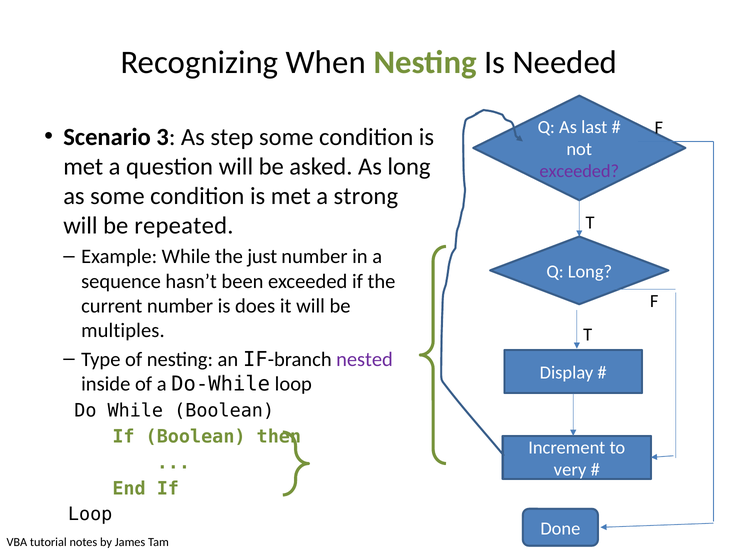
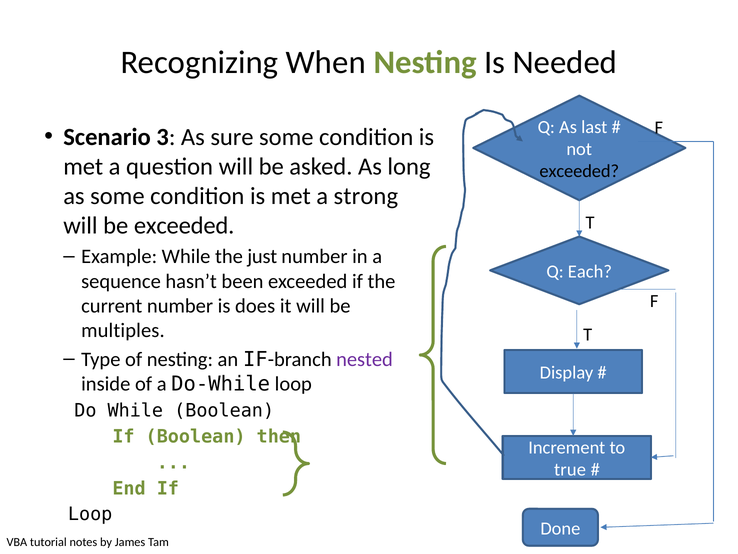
step: step -> sure
exceeded at (579, 171) colour: purple -> black
be repeated: repeated -> exceeded
Q Long: Long -> Each
very: very -> true
